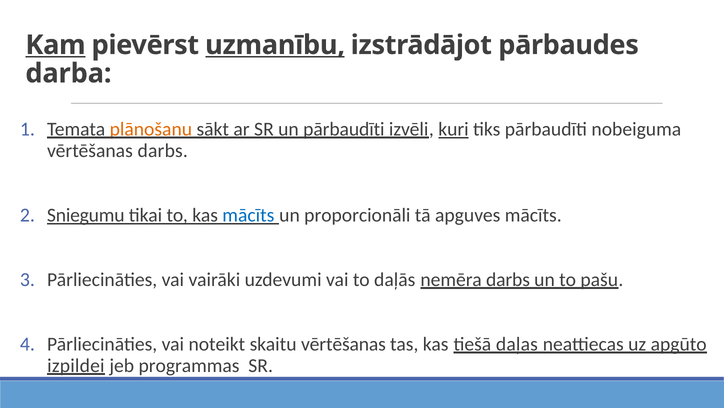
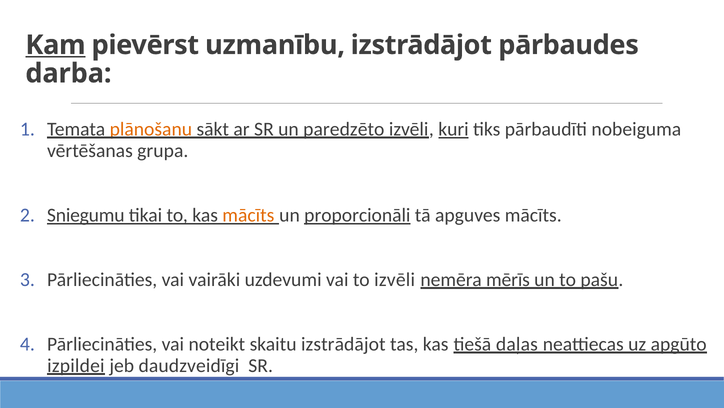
uzmanību underline: present -> none
un pārbaudīti: pārbaudīti -> paredzēto
vērtēšanas darbs: darbs -> grupa
mācīts at (248, 215) colour: blue -> orange
proporcionāli underline: none -> present
to daļās: daļās -> izvēli
nemēra darbs: darbs -> mērīs
skaitu vērtēšanas: vērtēšanas -> izstrādājot
programmas: programmas -> daudzveidīgi
